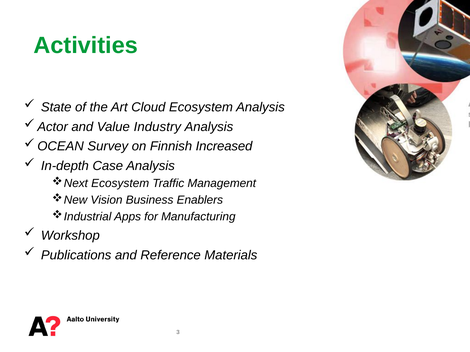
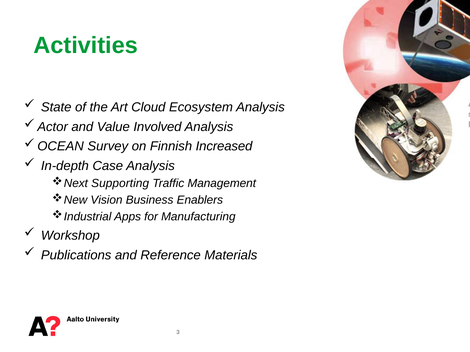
Industry: Industry -> Involved
Ecosystem at (120, 183): Ecosystem -> Supporting
